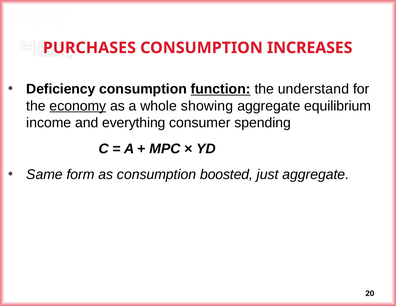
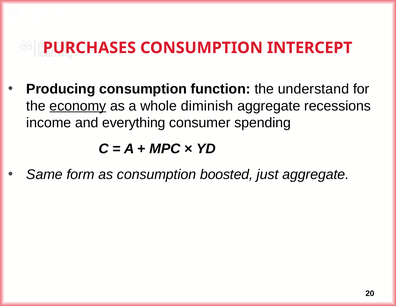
INCREASES: INCREASES -> INTERCEPT
Deficiency: Deficiency -> Producing
function underline: present -> none
showing: showing -> diminish
equilibrium: equilibrium -> recessions
